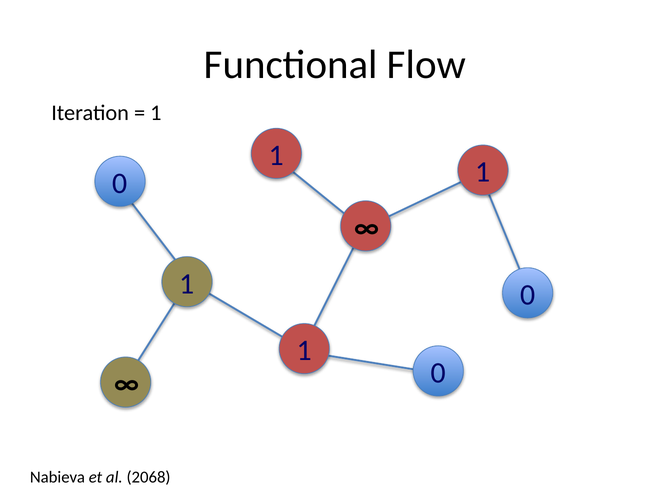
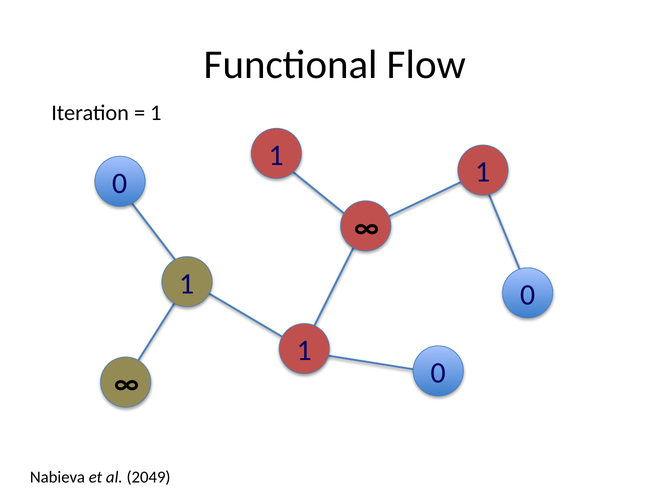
2068: 2068 -> 2049
